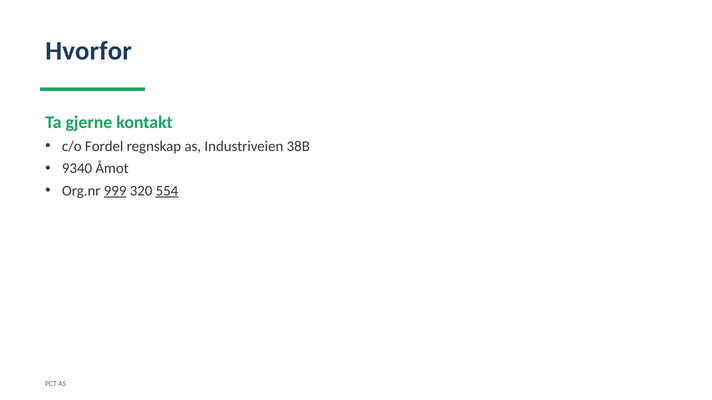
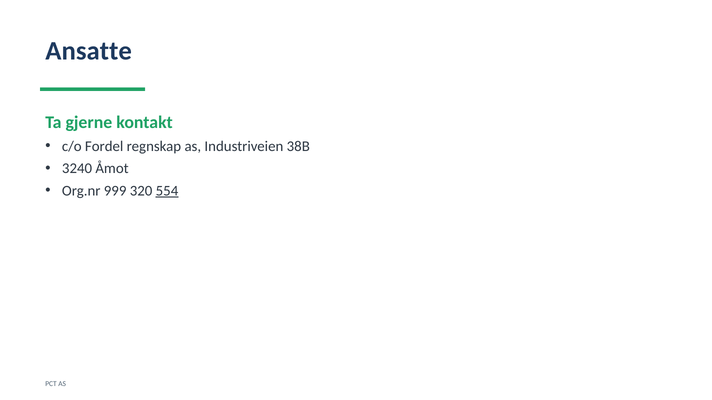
Hvorfor: Hvorfor -> Ansatte
9340: 9340 -> 3240
999 underline: present -> none
